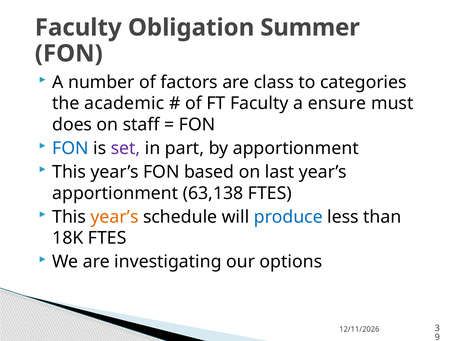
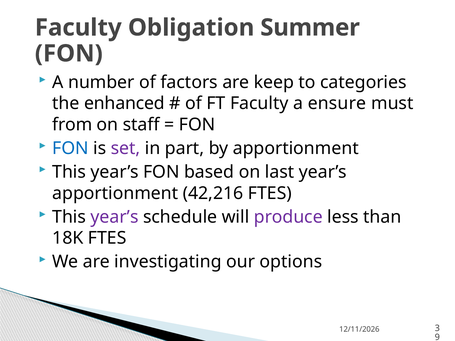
class: class -> keep
academic: academic -> enhanced
does: does -> from
63,138: 63,138 -> 42,216
year’s at (115, 217) colour: orange -> purple
produce colour: blue -> purple
